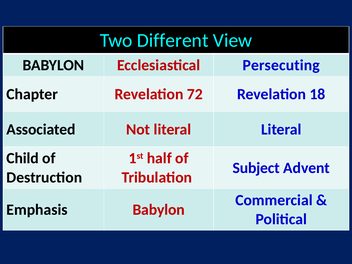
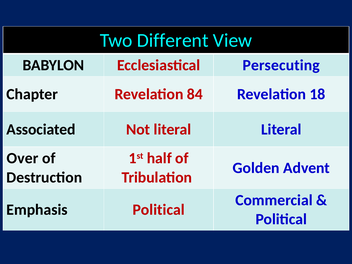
72: 72 -> 84
Child: Child -> Over
Subject: Subject -> Golden
Emphasis Babylon: Babylon -> Political
